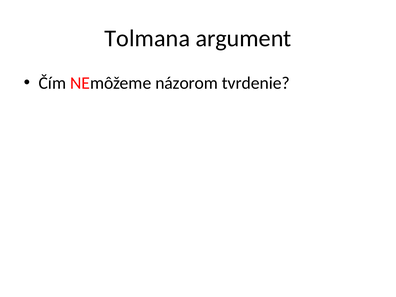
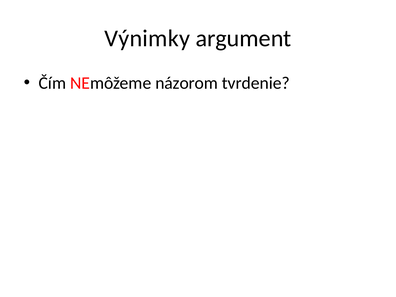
Tolmana: Tolmana -> Výnimky
